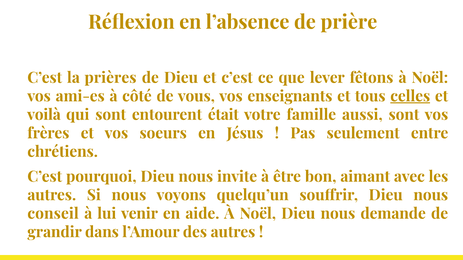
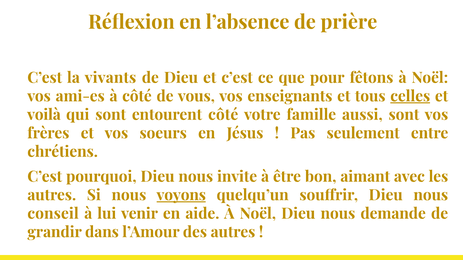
prières: prières -> vivants
lever: lever -> pour
entourent était: était -> côté
voyons underline: none -> present
